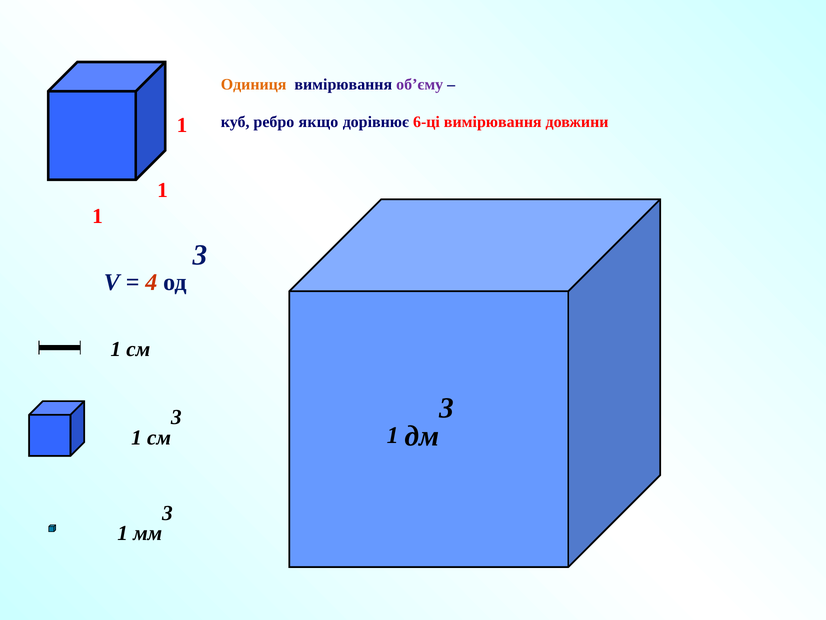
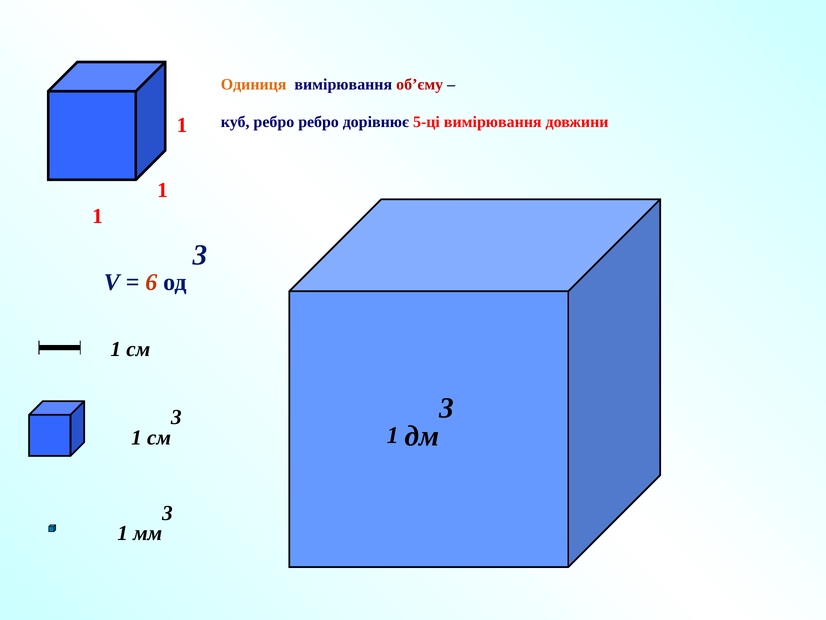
об’єму colour: purple -> red
ребро якщо: якщо -> ребро
6-ці: 6-ці -> 5-ці
4: 4 -> 6
